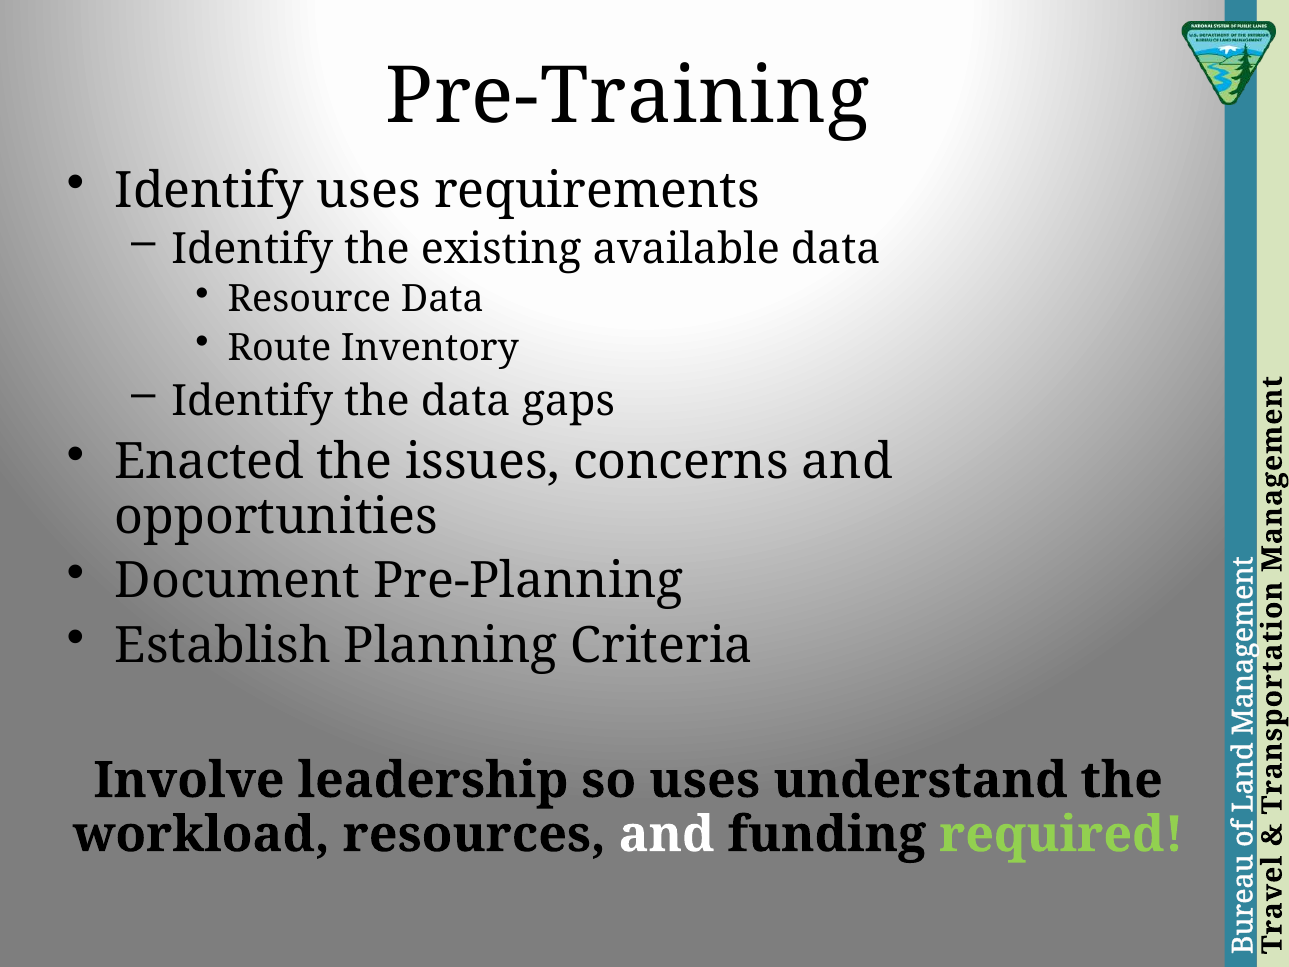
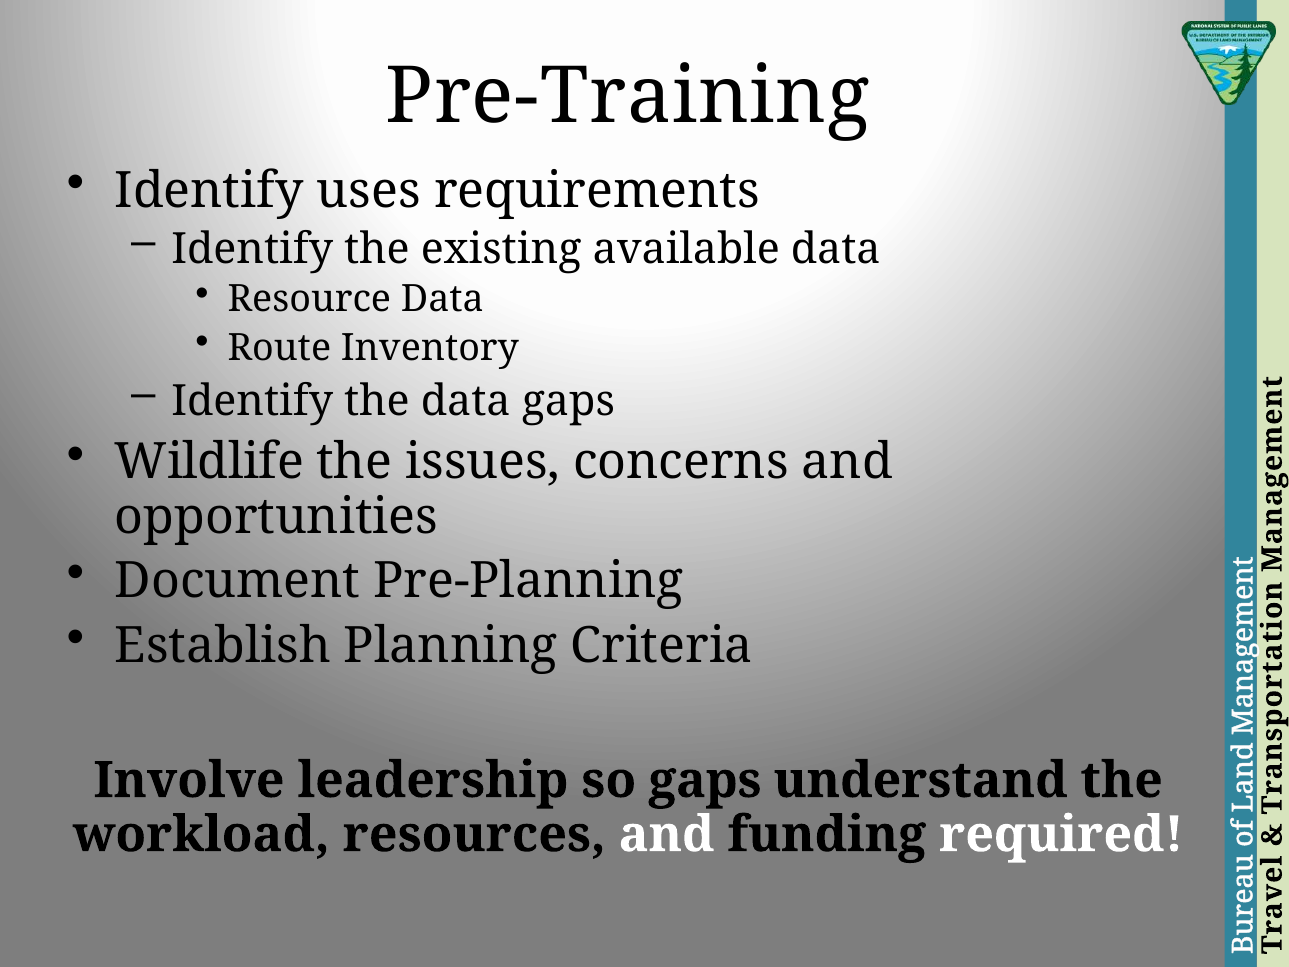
Enacted: Enacted -> Wildlife
so uses: uses -> gaps
required colour: light green -> white
